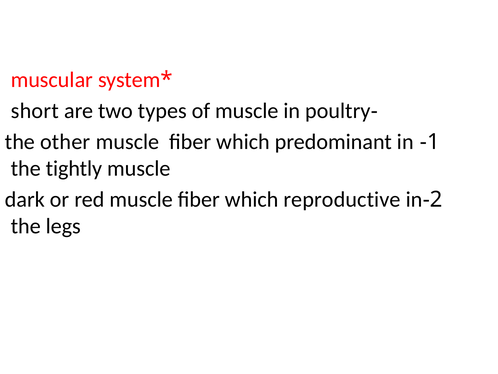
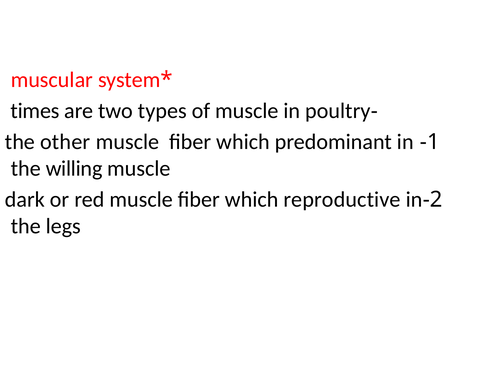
short: short -> times
tightly: tightly -> willing
